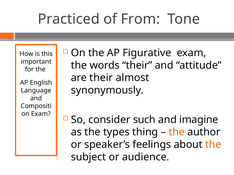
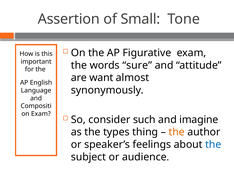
Practiced: Practiced -> Assertion
From: From -> Small
words their: their -> sure
are their: their -> want
the at (213, 145) colour: orange -> blue
